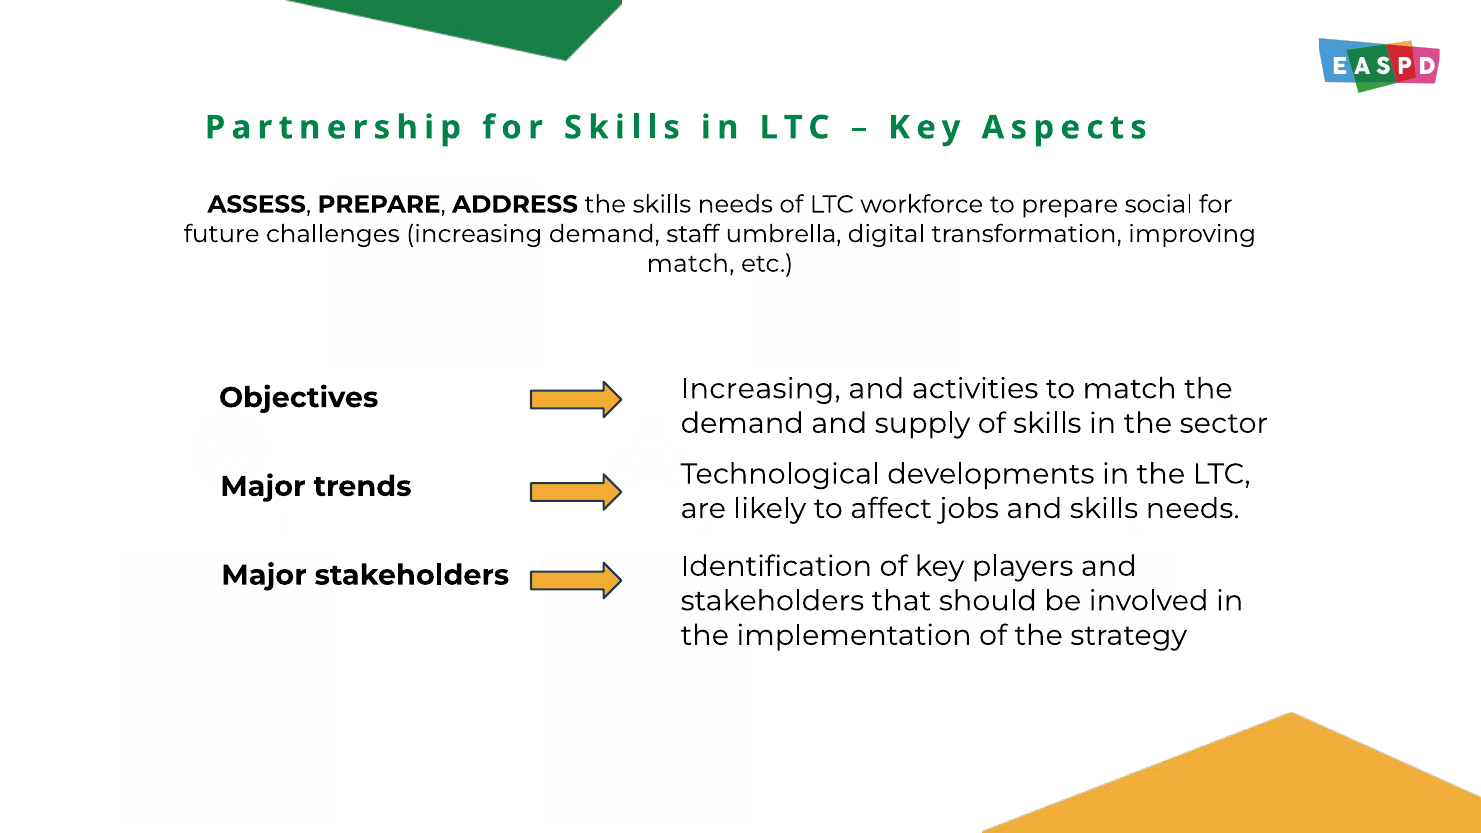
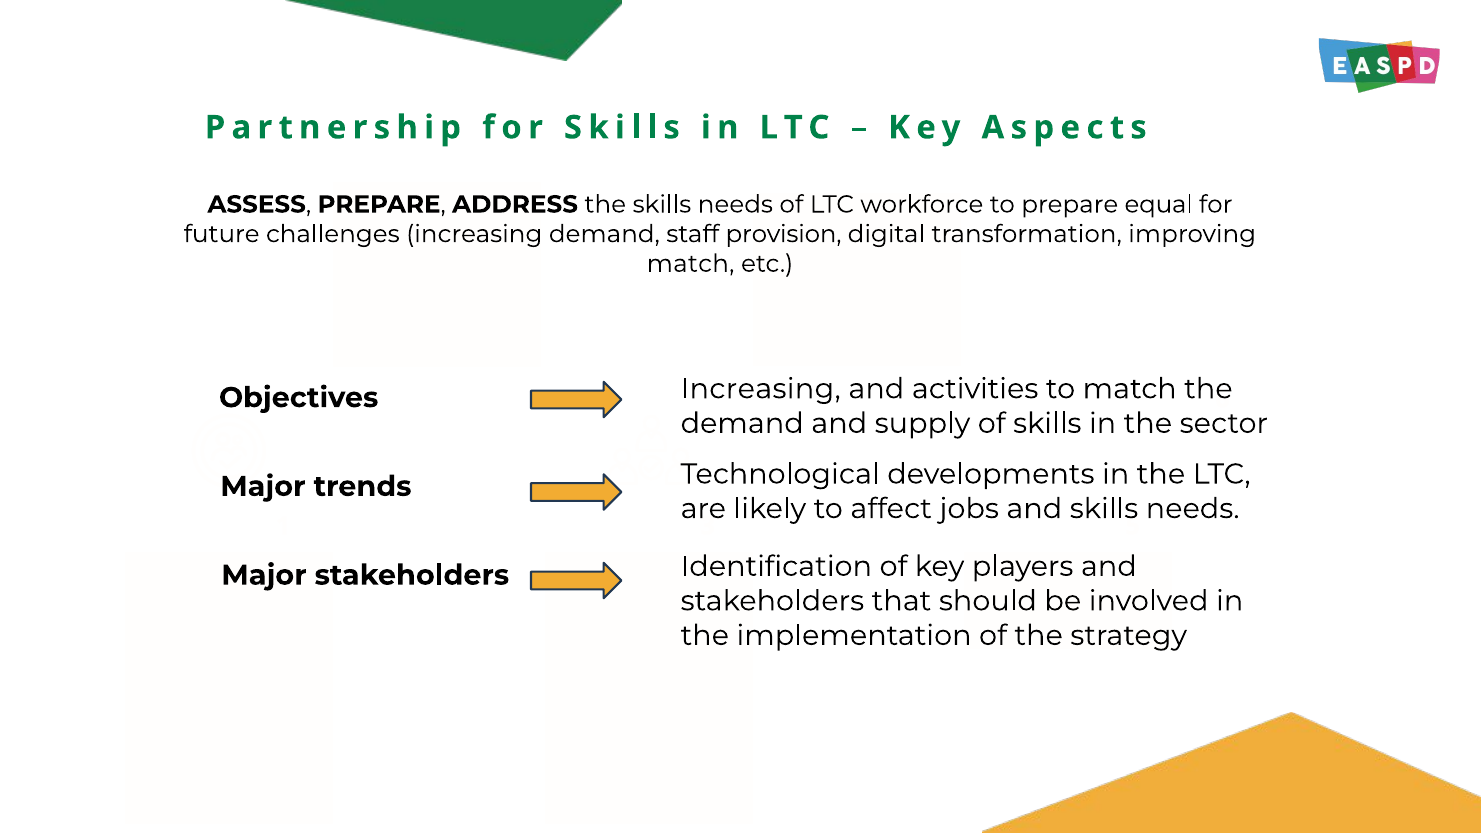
social: social -> equal
umbrella: umbrella -> provision
